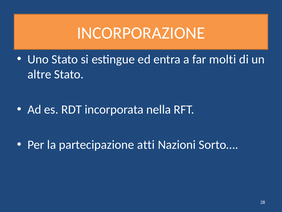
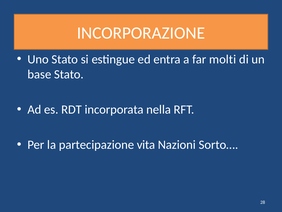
altre: altre -> base
atti: atti -> vita
